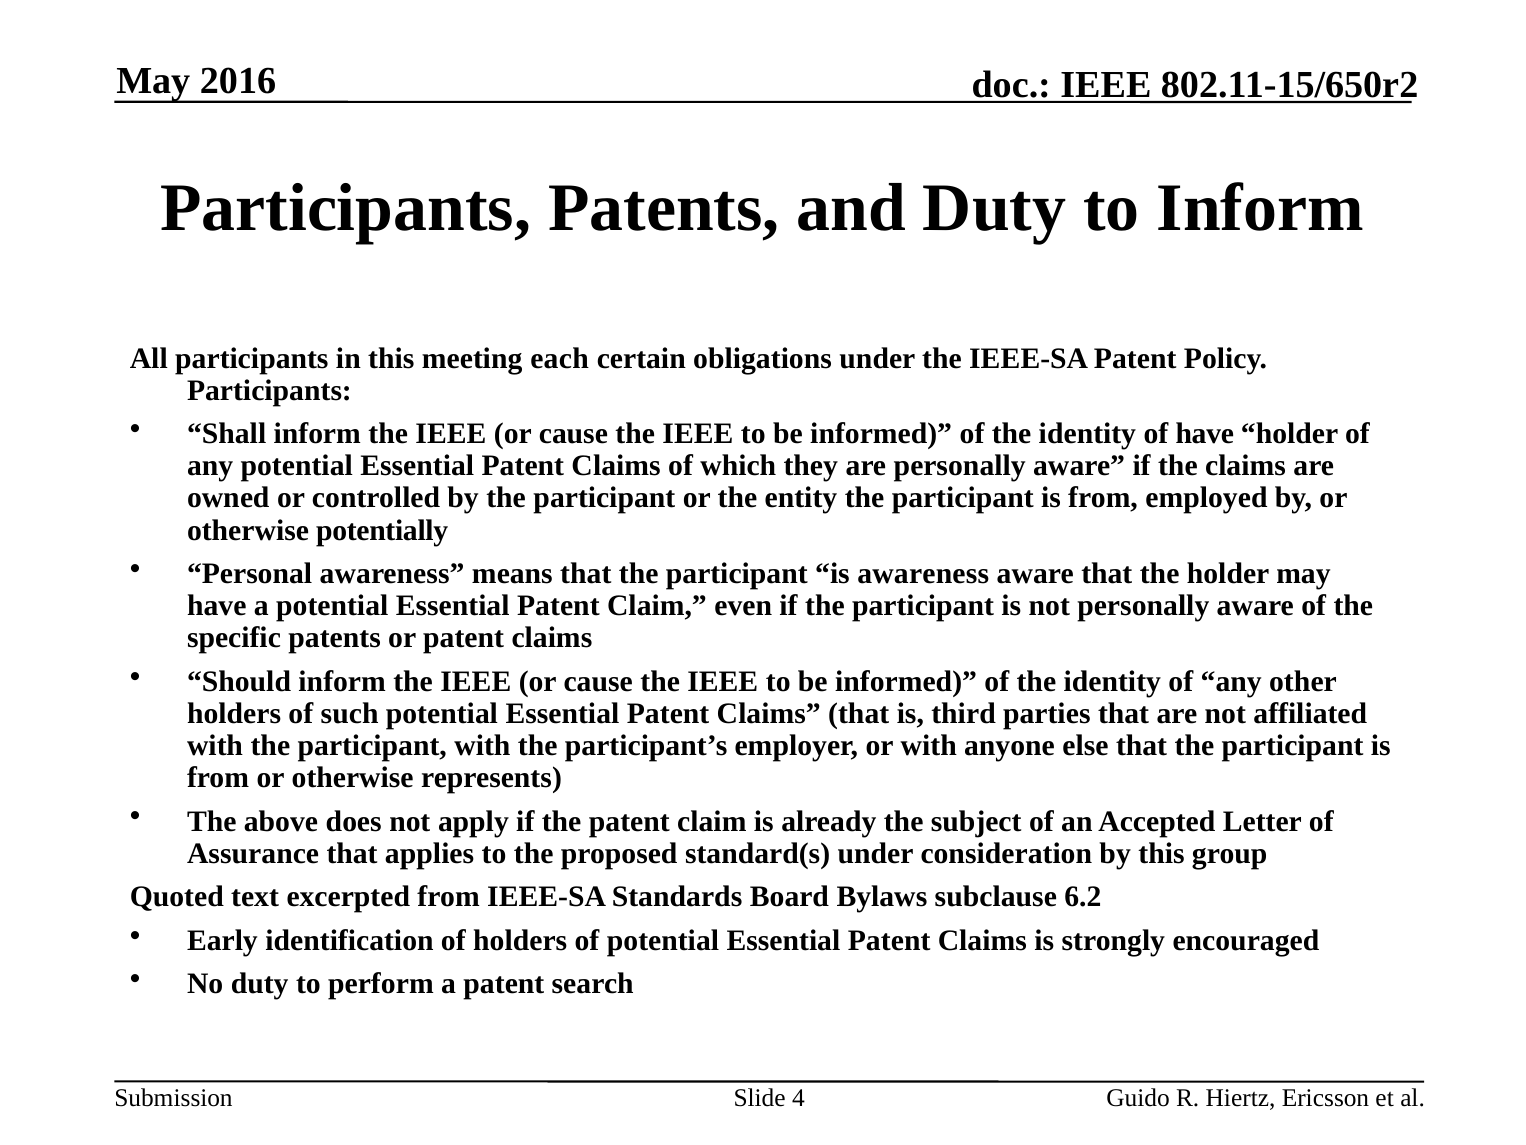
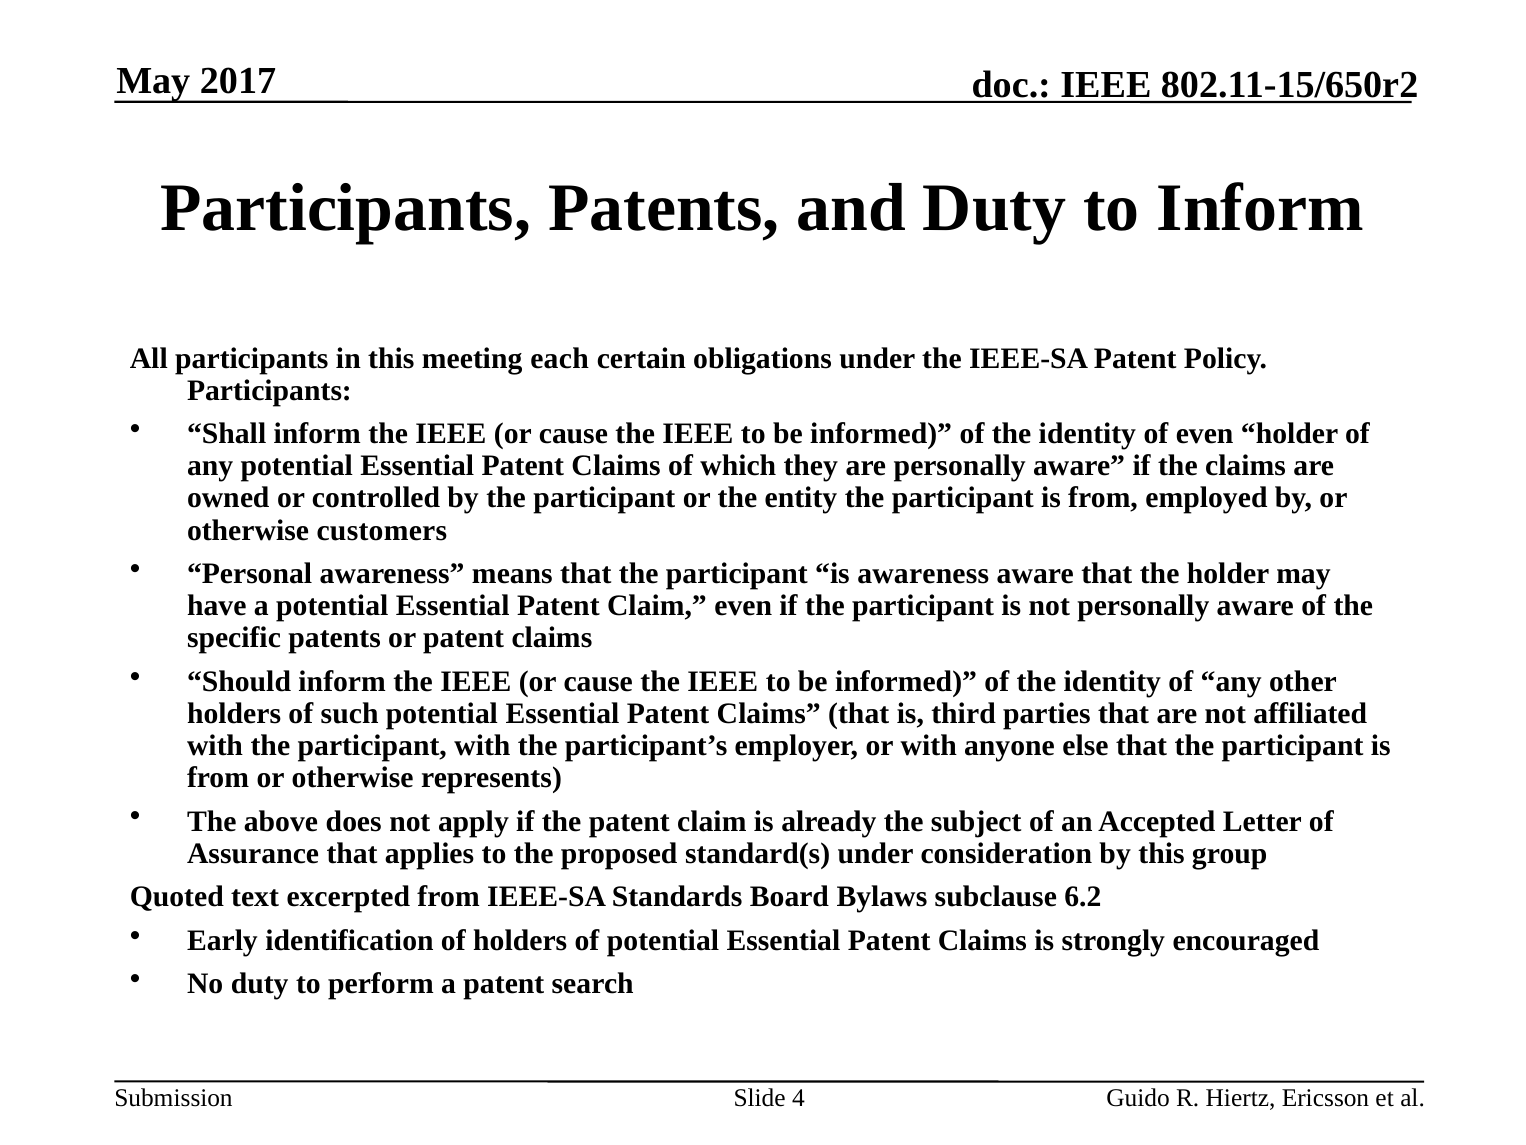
2016: 2016 -> 2017
of have: have -> even
potentially: potentially -> customers
